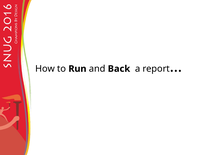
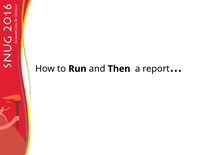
Back: Back -> Then
